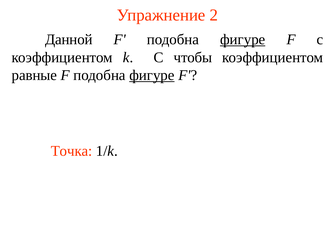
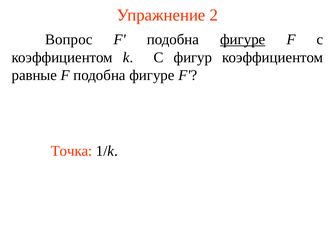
Данной: Данной -> Вопрос
чтобы: чтобы -> фигур
фигуре at (152, 75) underline: present -> none
